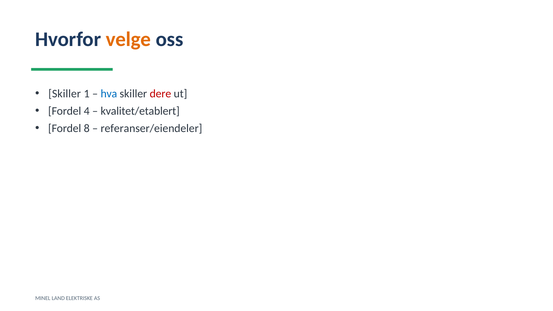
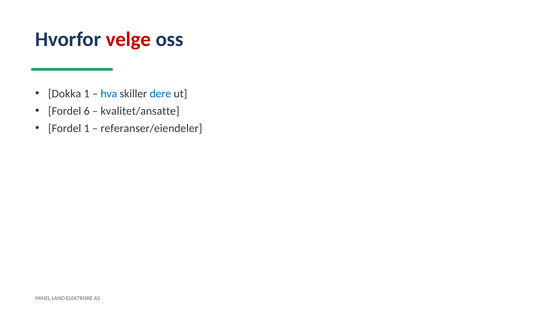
velge colour: orange -> red
Skiller at (65, 94): Skiller -> Dokka
dere colour: red -> blue
4: 4 -> 6
kvalitet/etablert: kvalitet/etablert -> kvalitet/ansatte
Fordel 8: 8 -> 1
